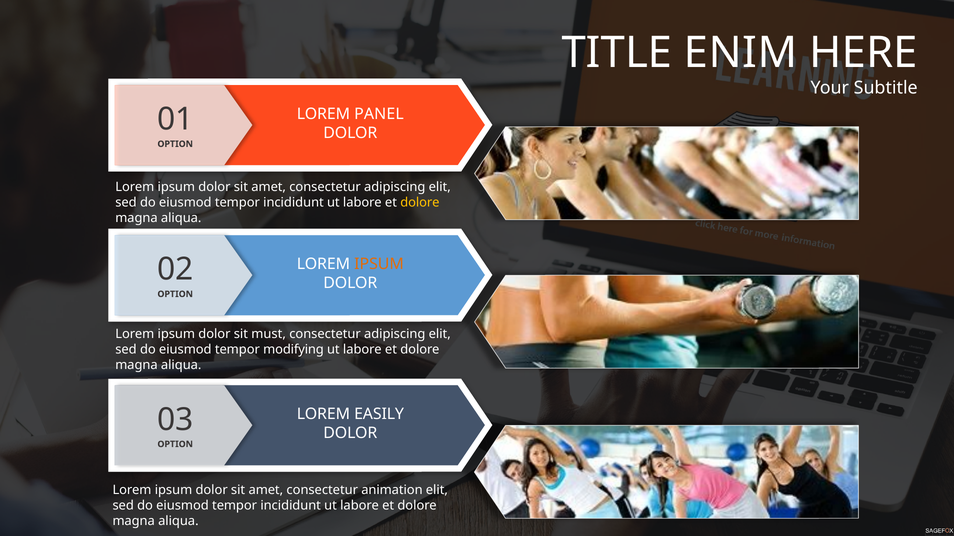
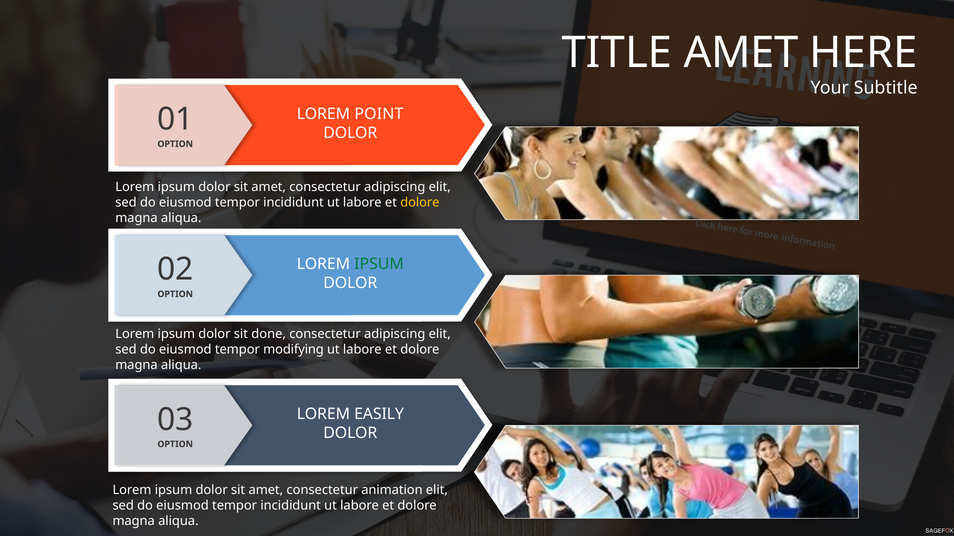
TITLE ENIM: ENIM -> AMET
PANEL: PANEL -> POINT
IPSUM at (379, 264) colour: orange -> green
must: must -> done
